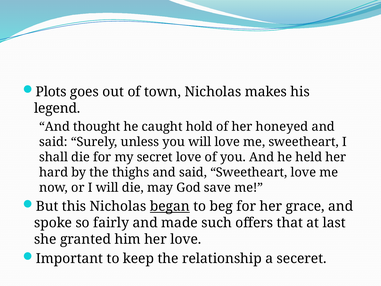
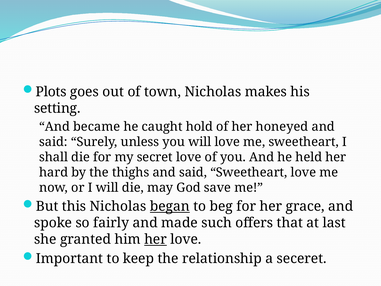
legend: legend -> setting
thought: thought -> became
her at (156, 239) underline: none -> present
